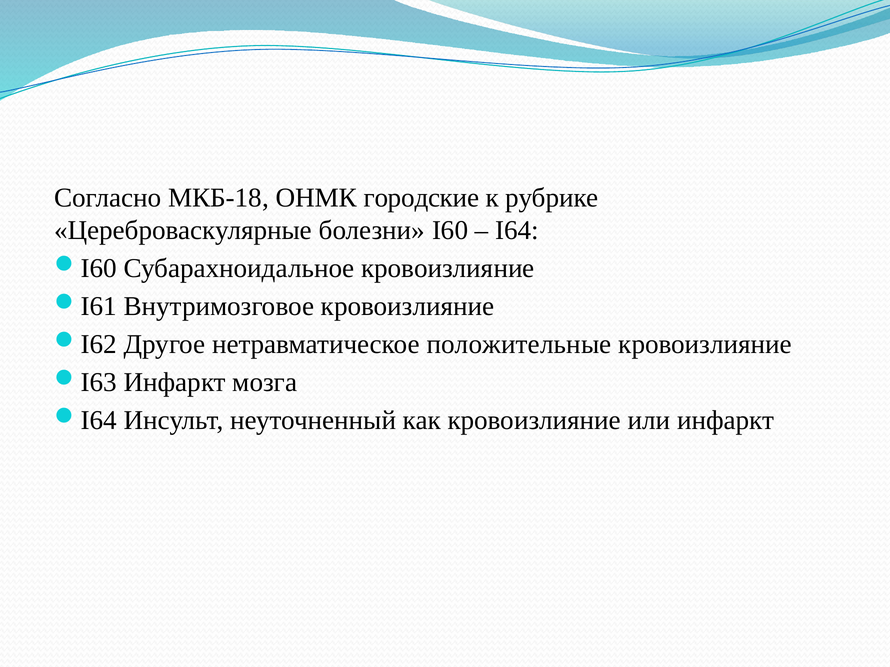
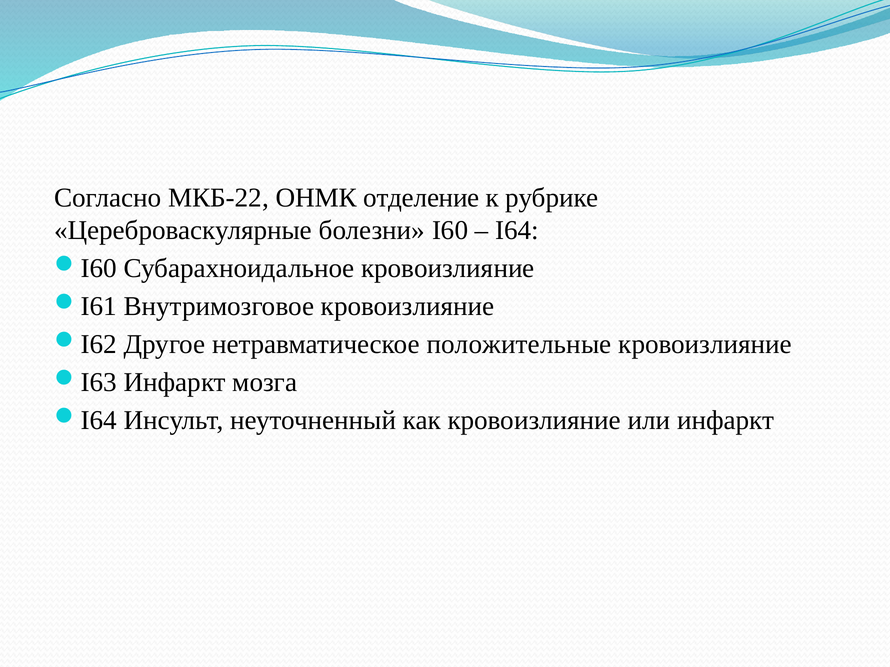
МКБ-18: МКБ-18 -> МКБ-22
городские: городские -> отделение
